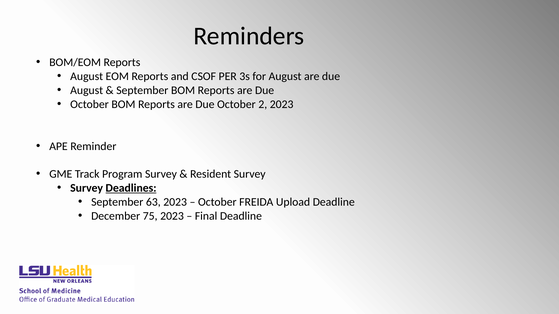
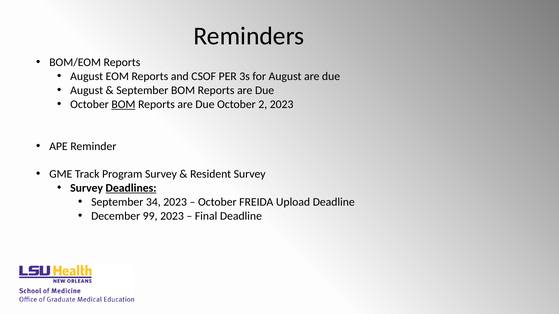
BOM at (123, 104) underline: none -> present
63: 63 -> 34
75: 75 -> 99
